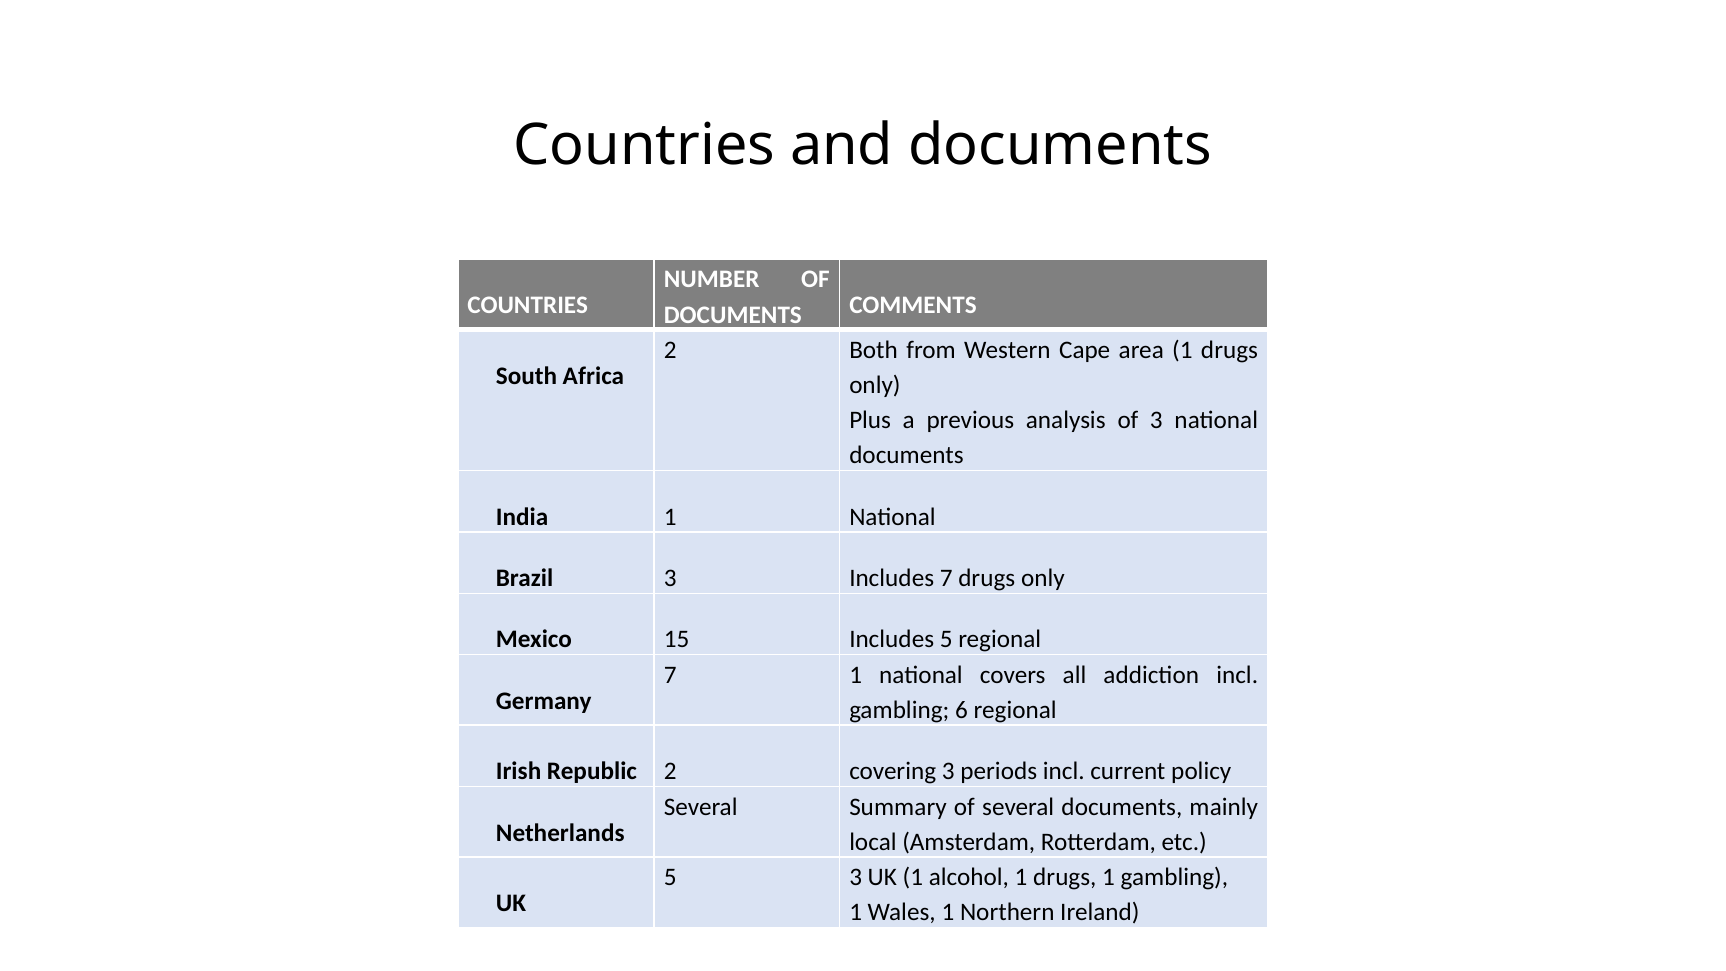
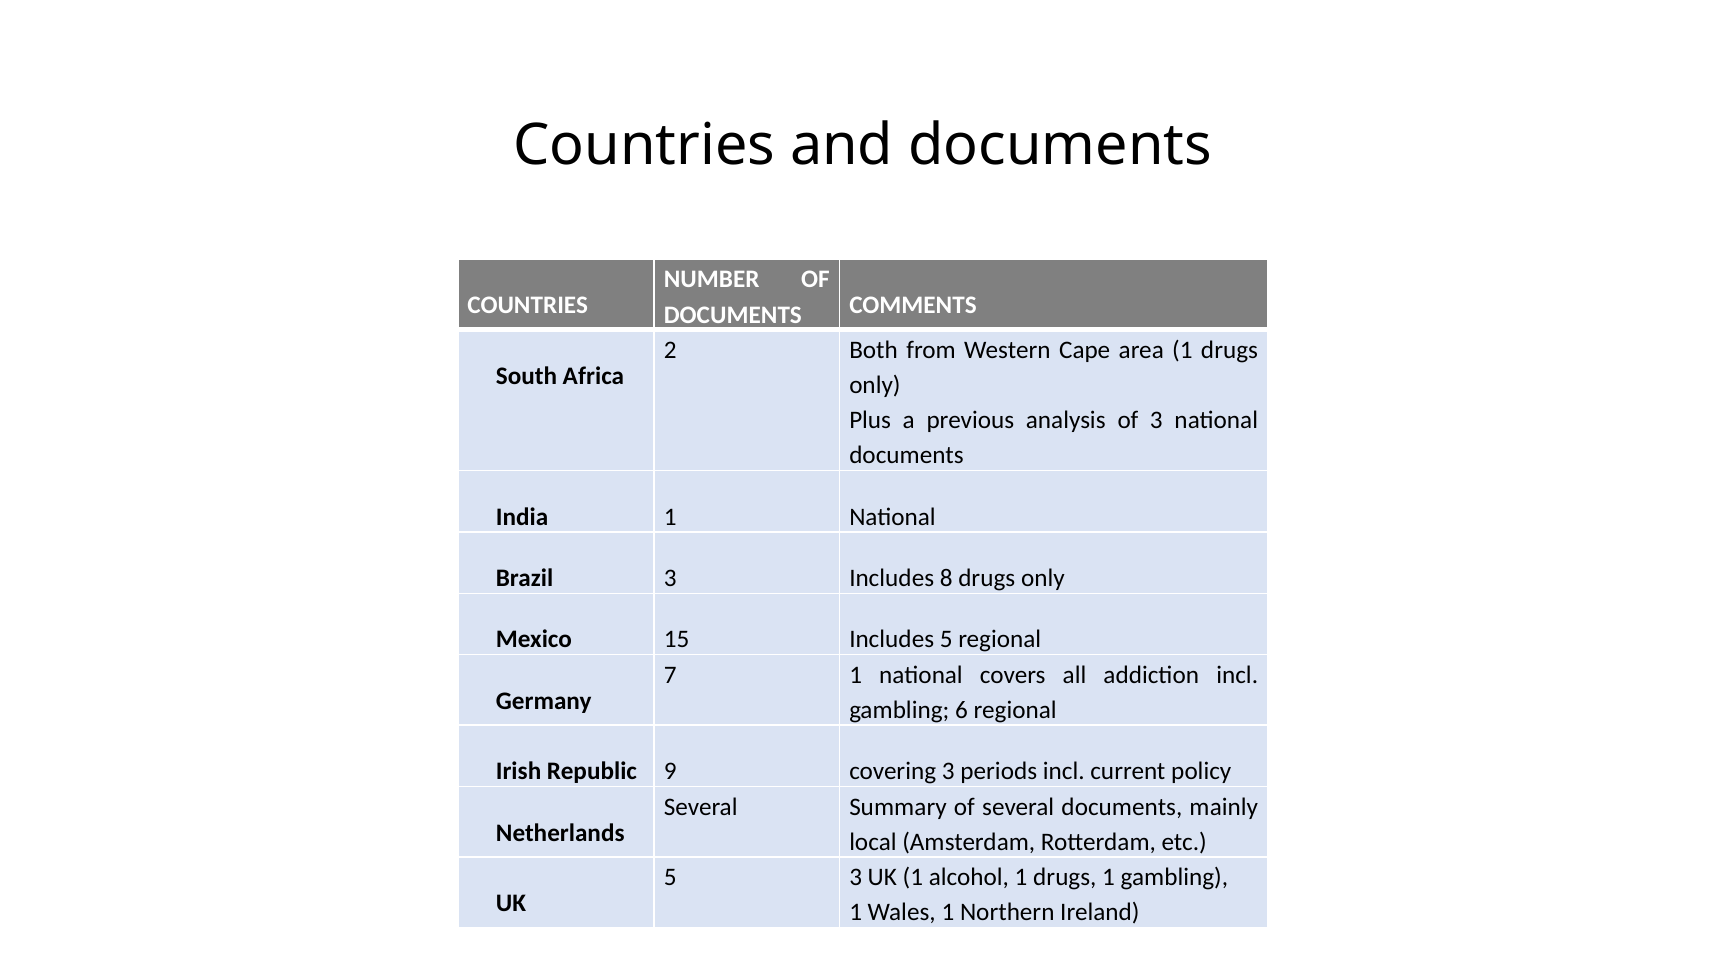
Includes 7: 7 -> 8
Republic 2: 2 -> 9
